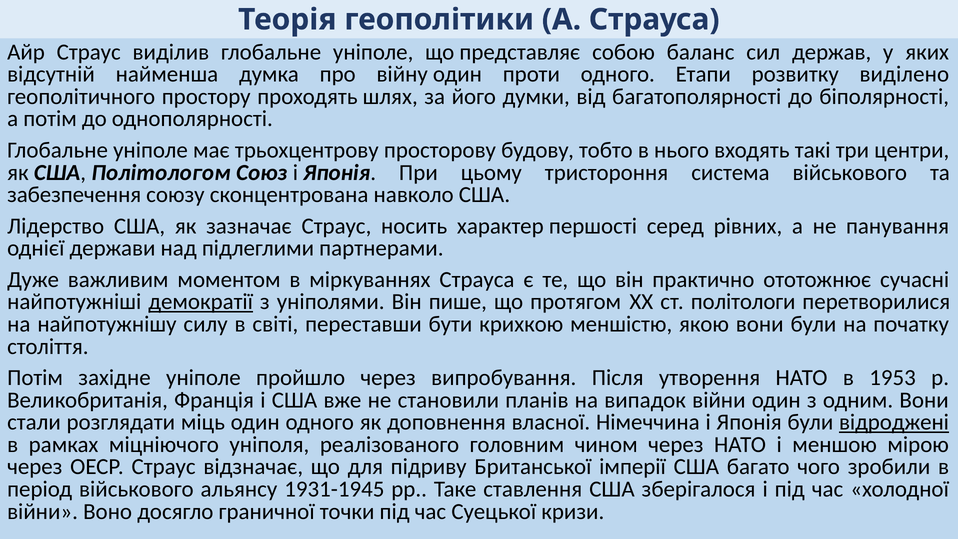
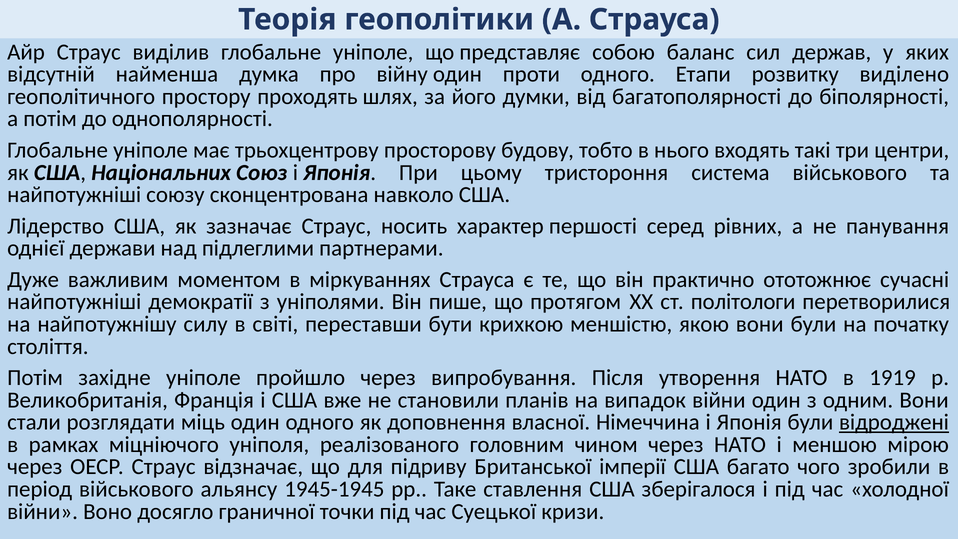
Політологом: Політологом -> Національних
забезпечення at (74, 195): забезпечення -> найпотужніші
демократії underline: present -> none
1953: 1953 -> 1919
1931-1945: 1931-1945 -> 1945-1945
